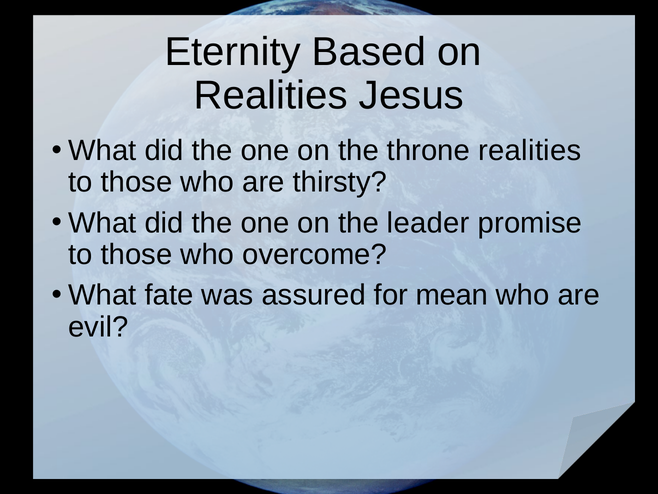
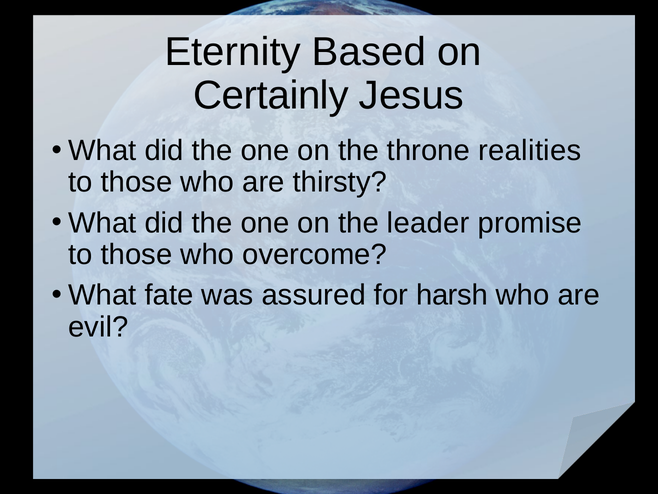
Realities at (271, 95): Realities -> Certainly
mean: mean -> harsh
